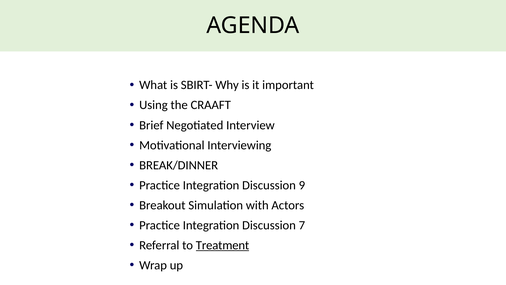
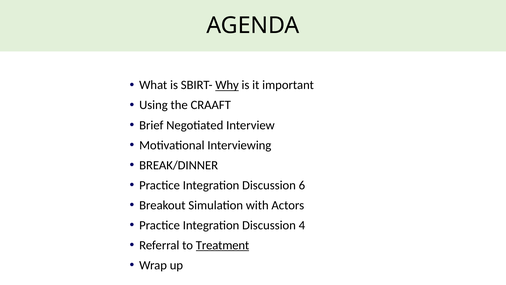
Why underline: none -> present
9: 9 -> 6
7: 7 -> 4
